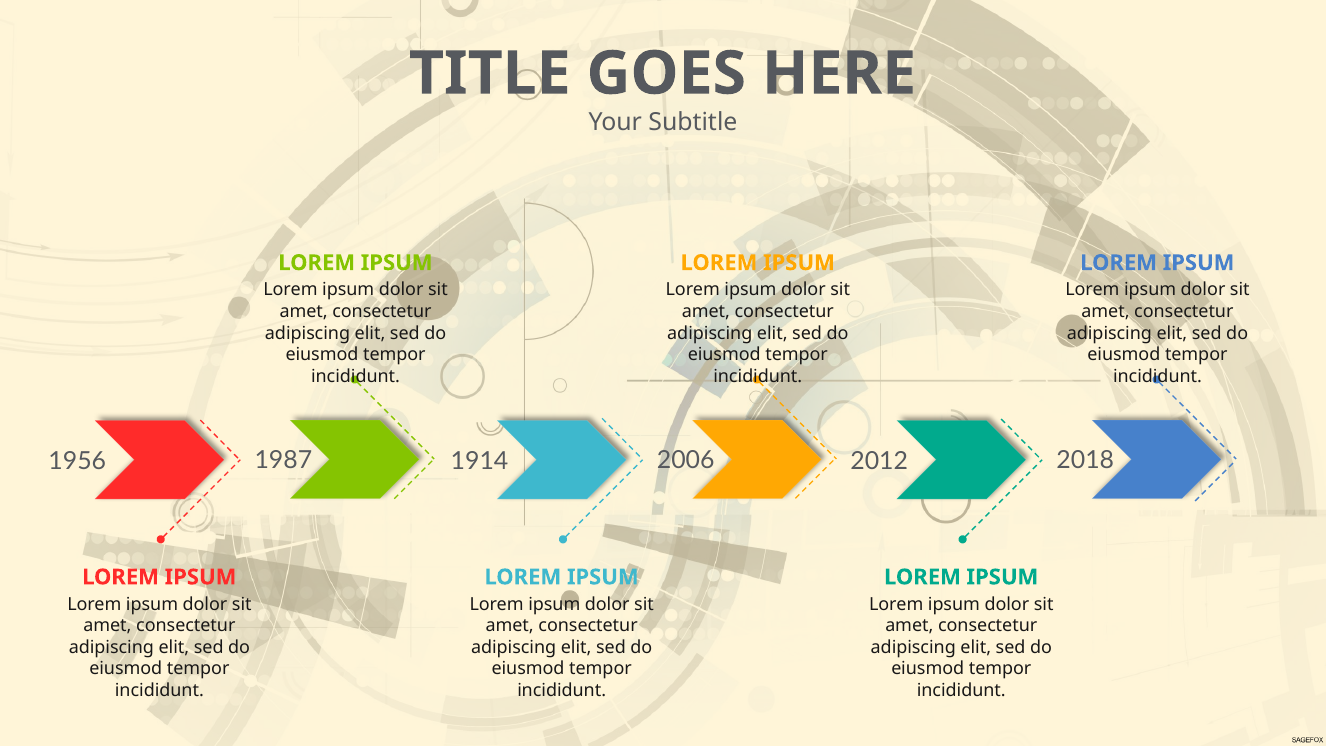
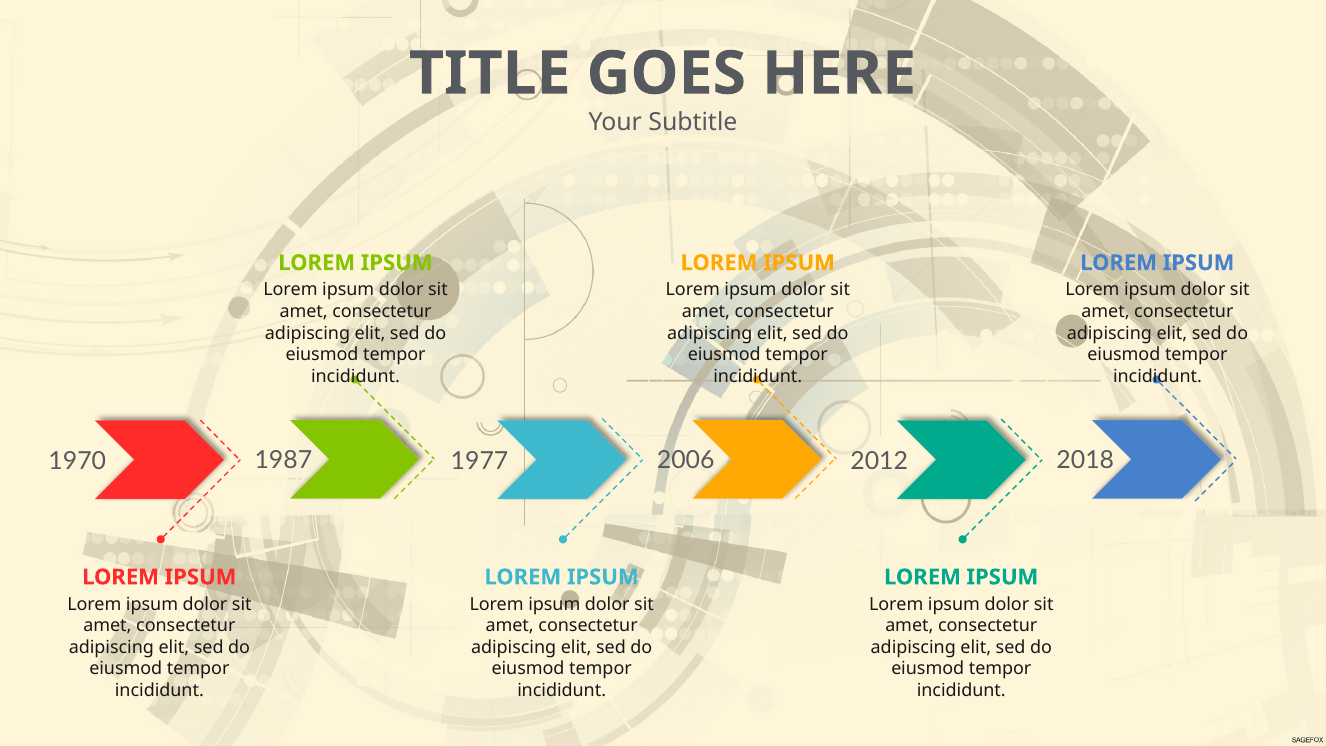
1956: 1956 -> 1970
1914: 1914 -> 1977
